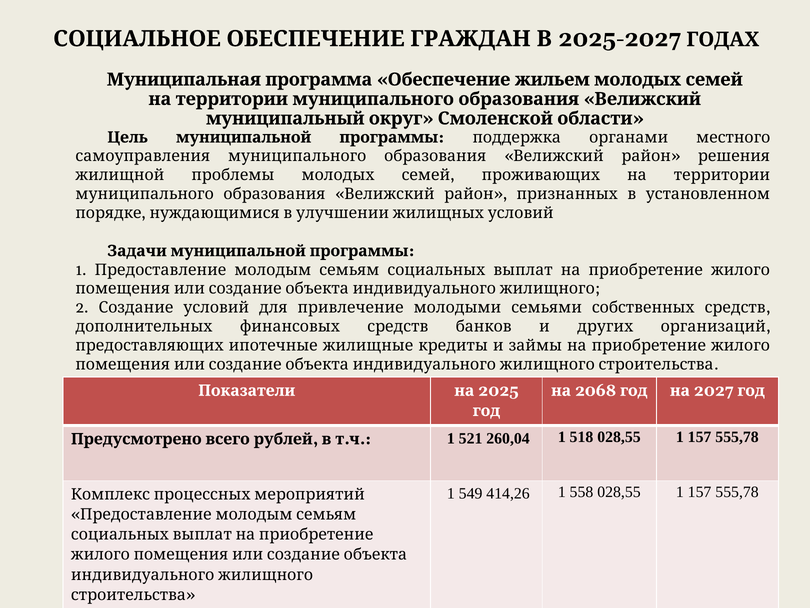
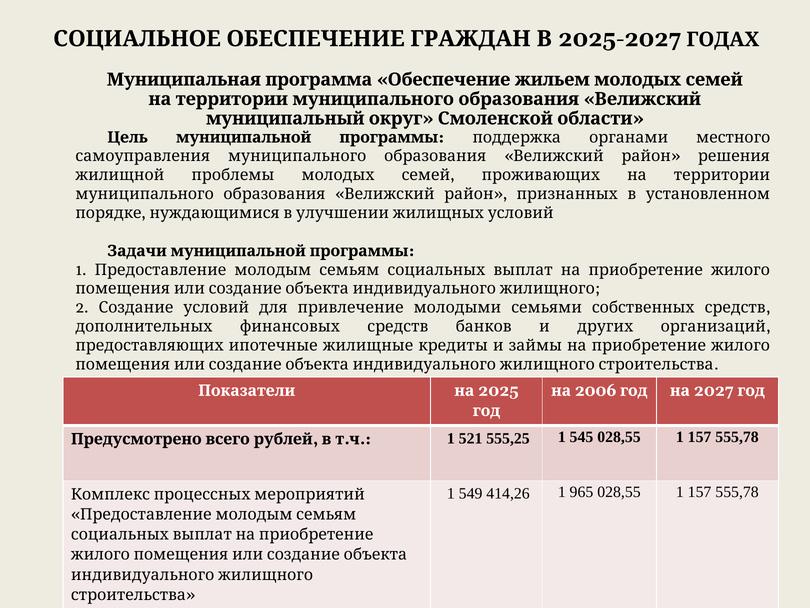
2068: 2068 -> 2006
260,04: 260,04 -> 555,25
518: 518 -> 545
558: 558 -> 965
